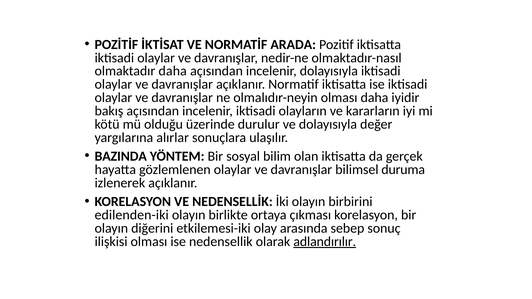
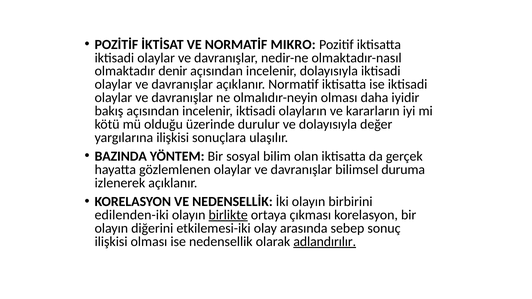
ARADA: ARADA -> MIKRO
olmaktadır daha: daha -> denir
yargılarına alırlar: alırlar -> ilişkisi
birlikte underline: none -> present
